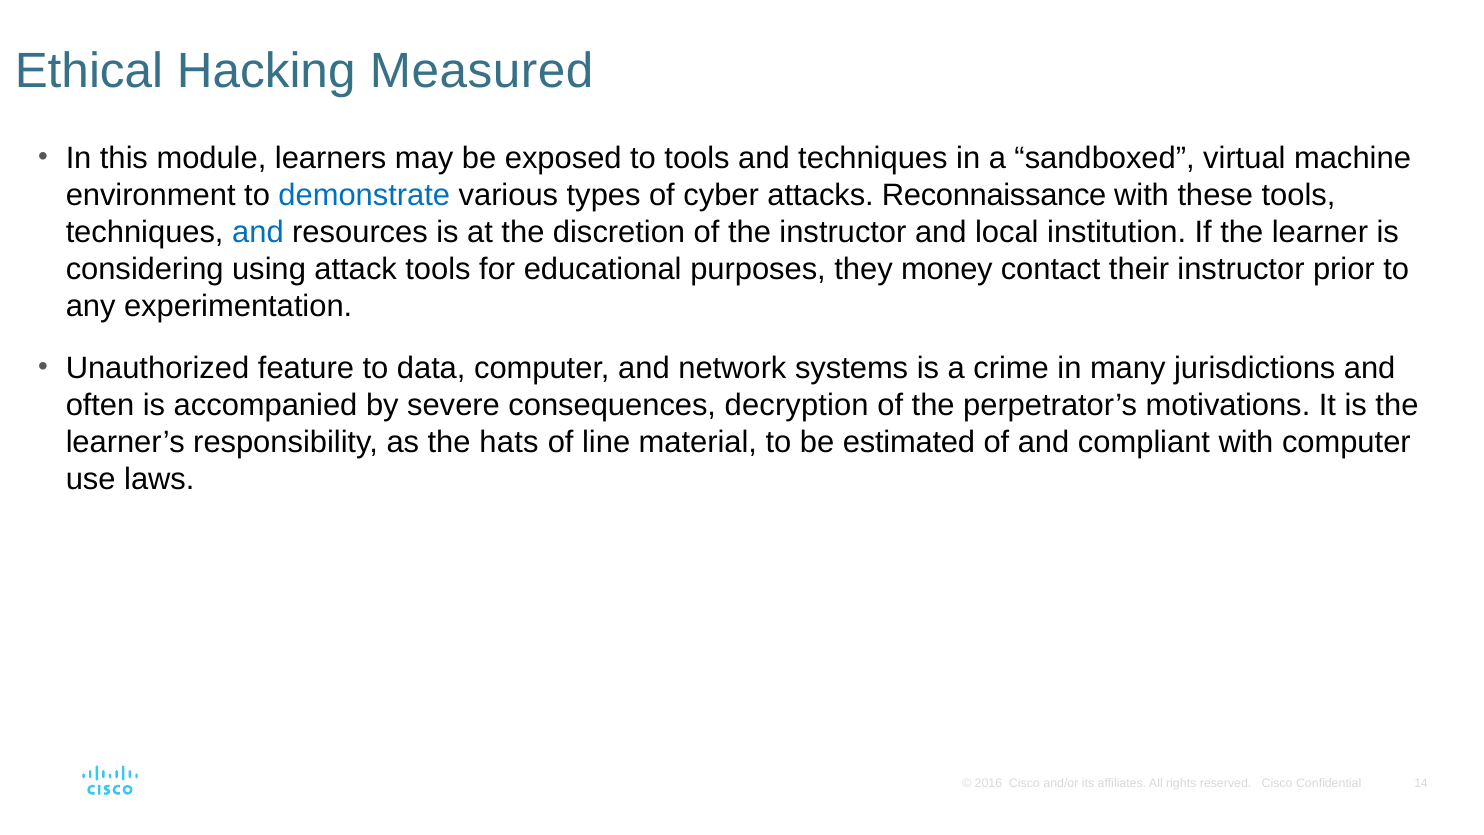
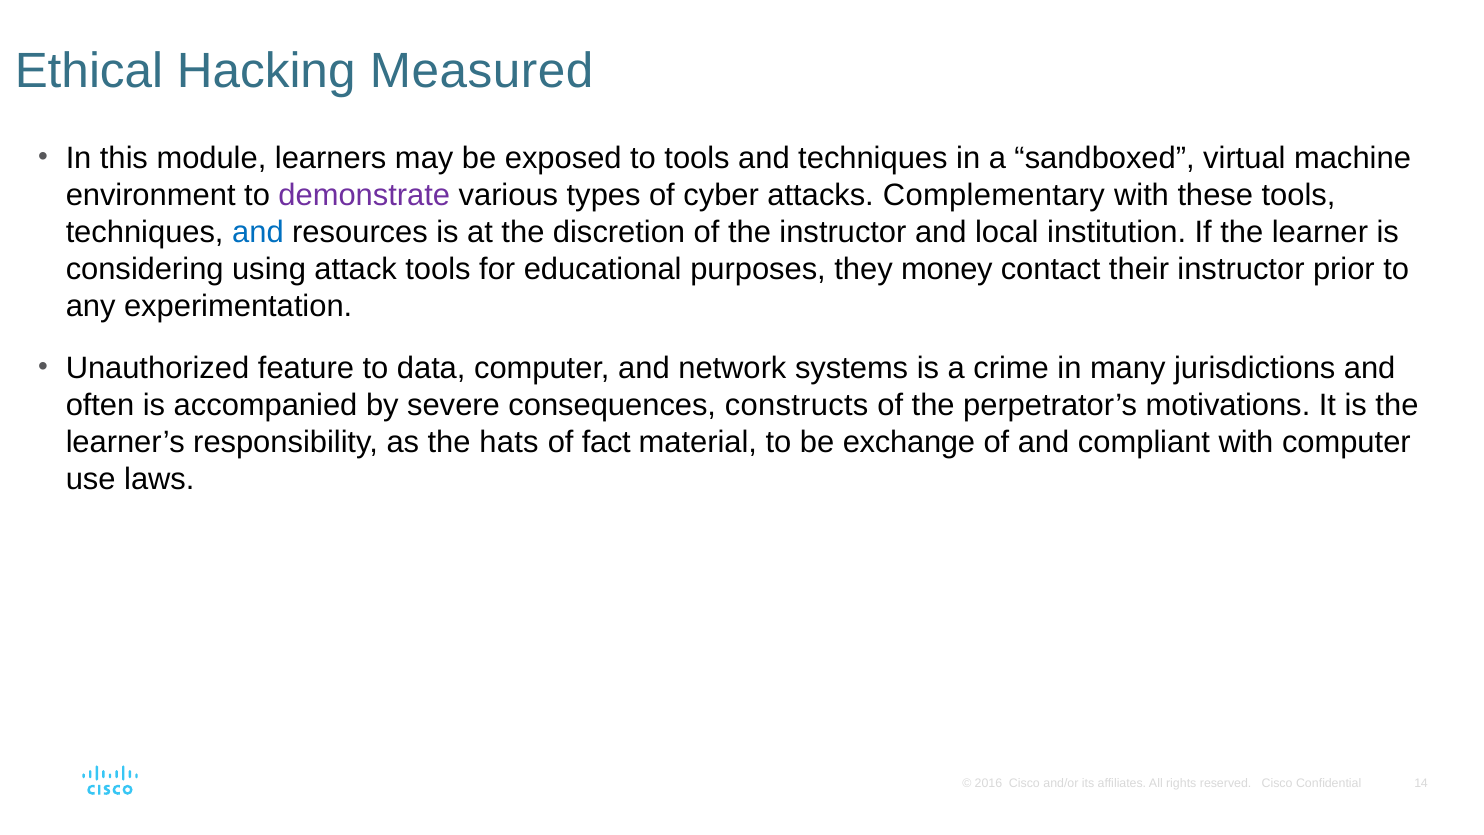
demonstrate colour: blue -> purple
Reconnaissance: Reconnaissance -> Complementary
decryption: decryption -> constructs
line: line -> fact
estimated: estimated -> exchange
